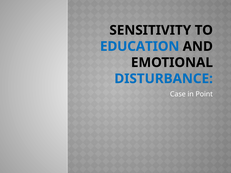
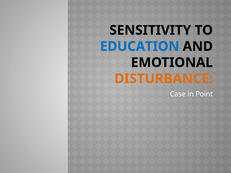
DISTURBANCE colour: blue -> orange
